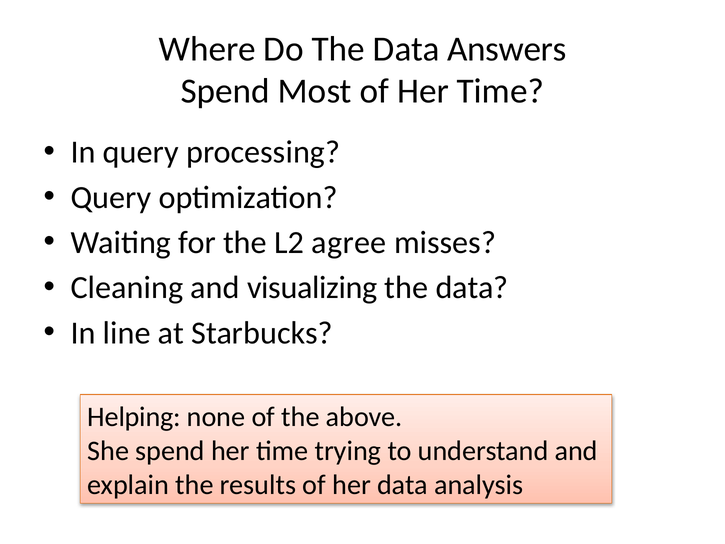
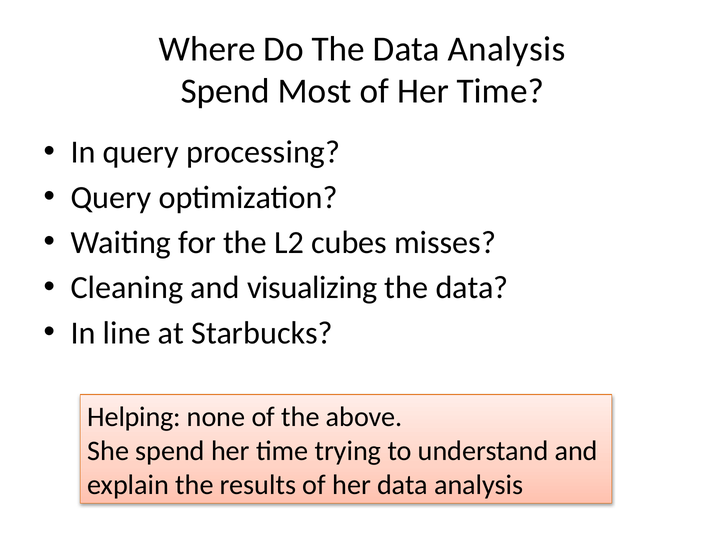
The Data Answers: Answers -> Analysis
agree: agree -> cubes
